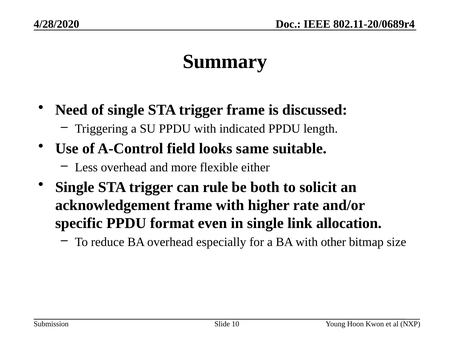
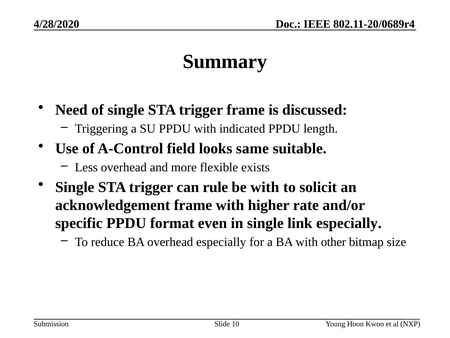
either: either -> exists
be both: both -> with
link allocation: allocation -> especially
